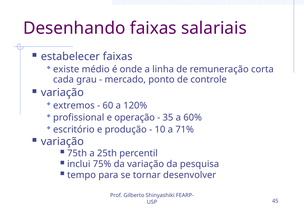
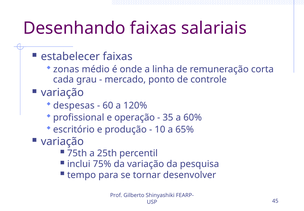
existe: existe -> zonas
extremos: extremos -> despesas
71%: 71% -> 65%
